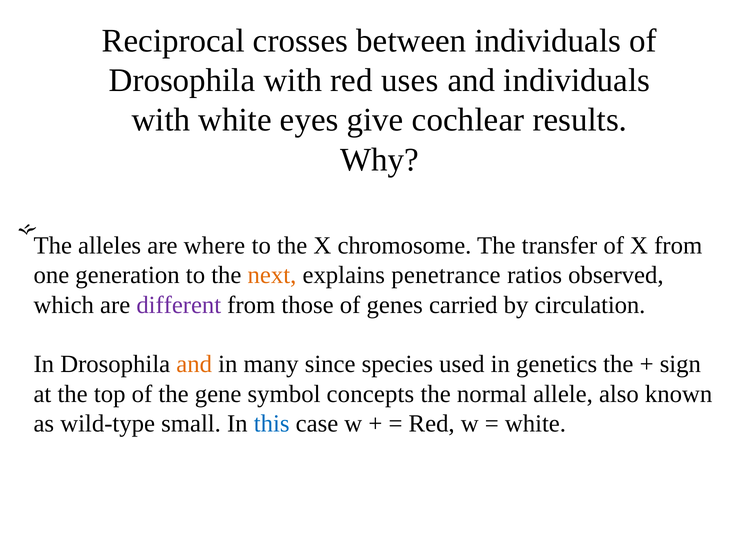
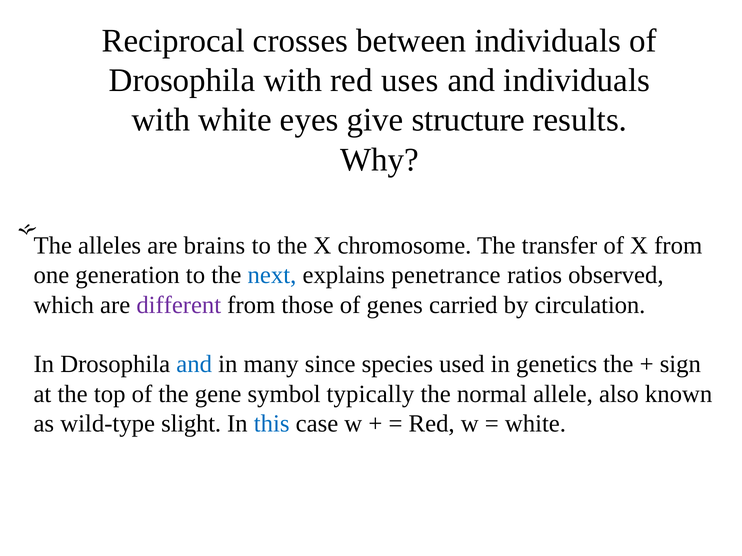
cochlear: cochlear -> structure
where: where -> brains
next colour: orange -> blue
and at (194, 365) colour: orange -> blue
concepts: concepts -> typically
small: small -> slight
